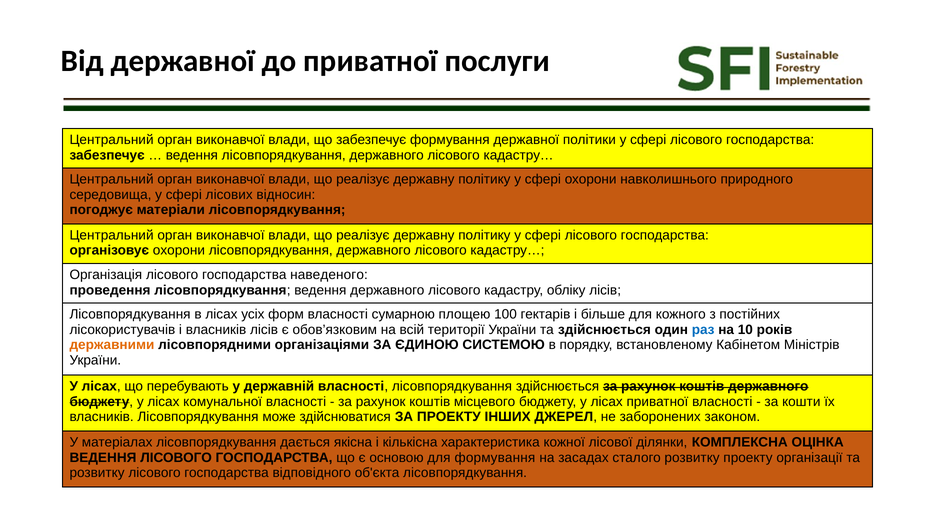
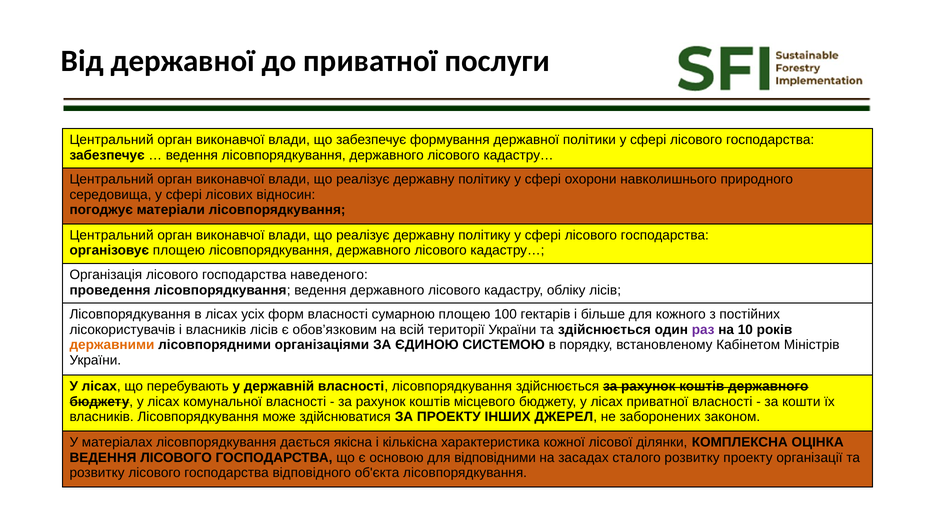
організовує охорони: охорони -> площею
раз colour: blue -> purple
для формування: формування -> відповідними
